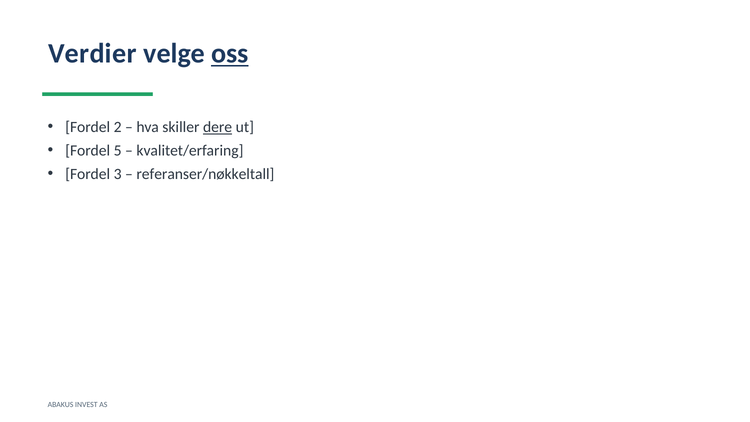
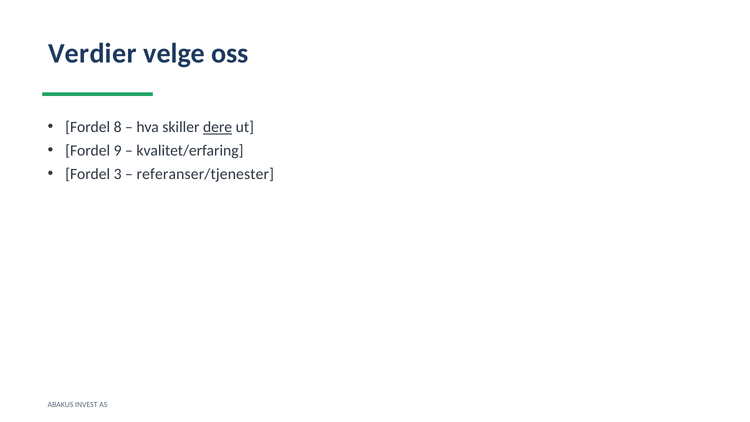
oss underline: present -> none
2: 2 -> 8
5: 5 -> 9
referanser/nøkkeltall: referanser/nøkkeltall -> referanser/tjenester
